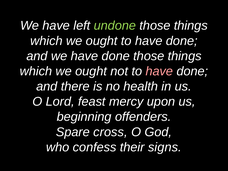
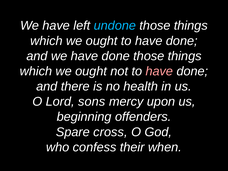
undone colour: light green -> light blue
feast: feast -> sons
signs: signs -> when
